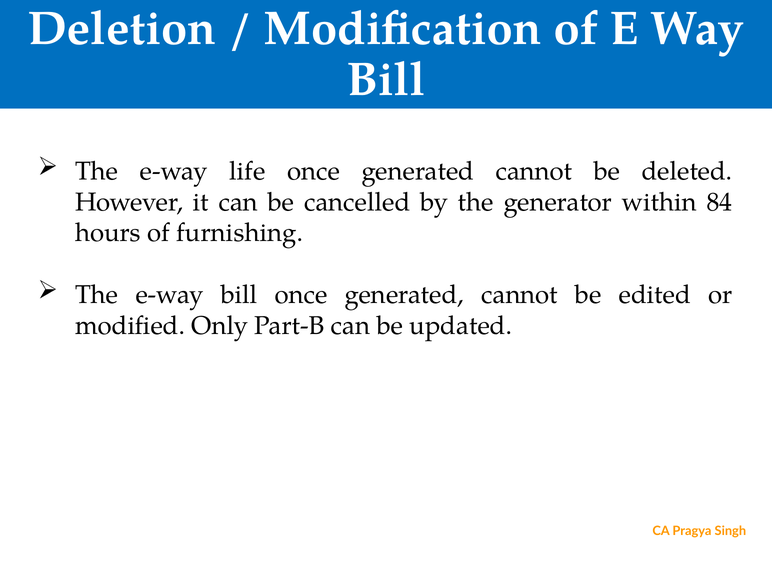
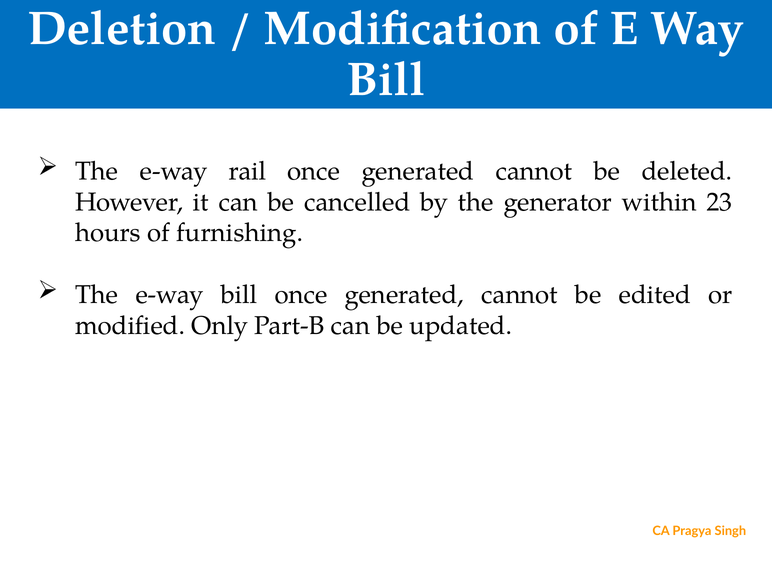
life: life -> rail
84: 84 -> 23
